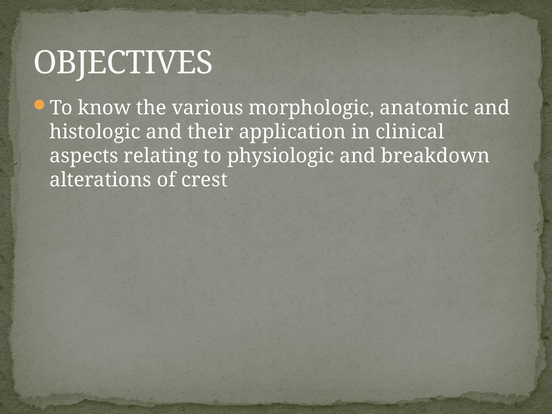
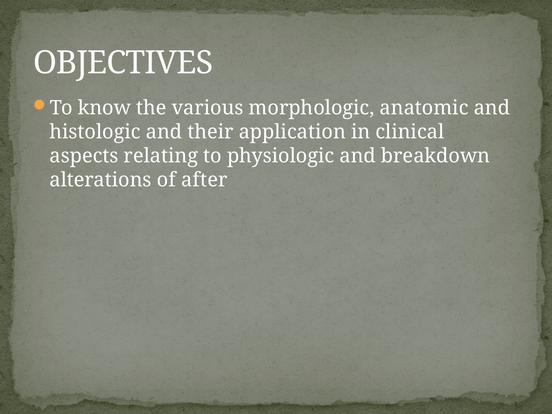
crest: crest -> after
